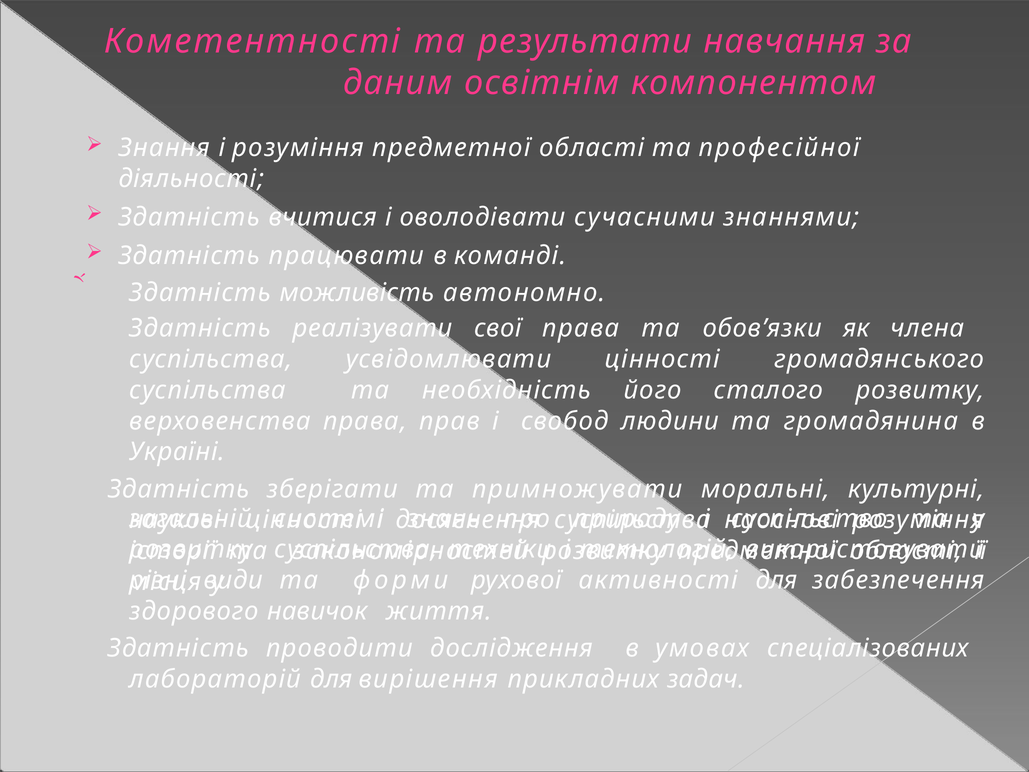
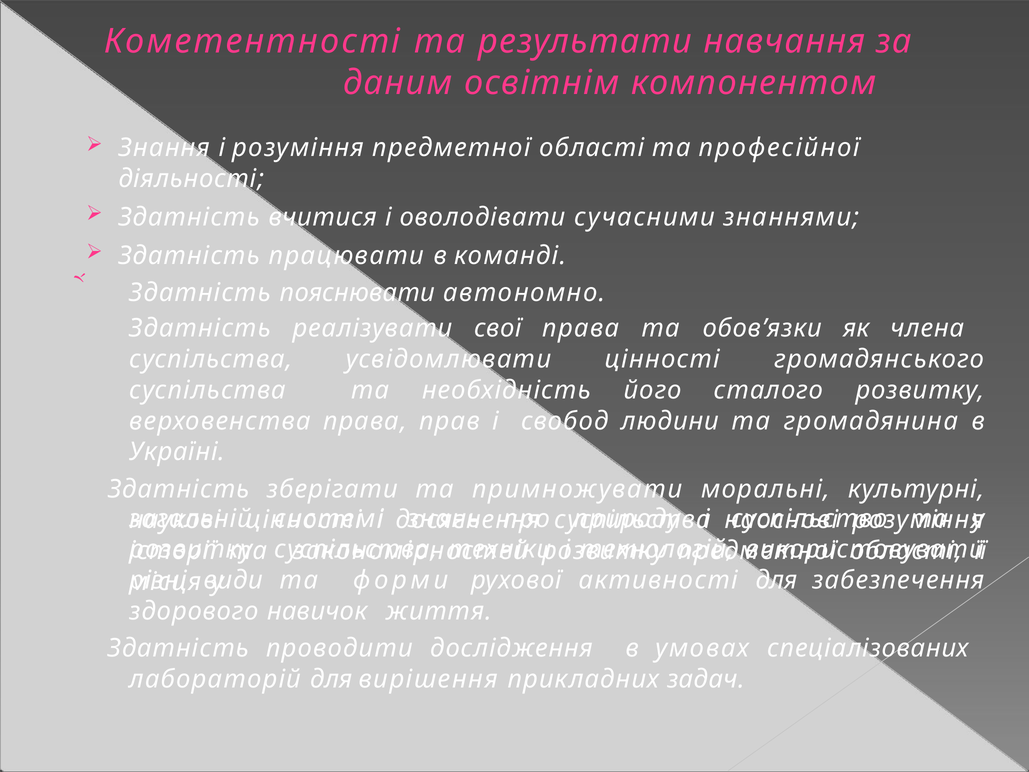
можливість: можливість -> пояснювати
